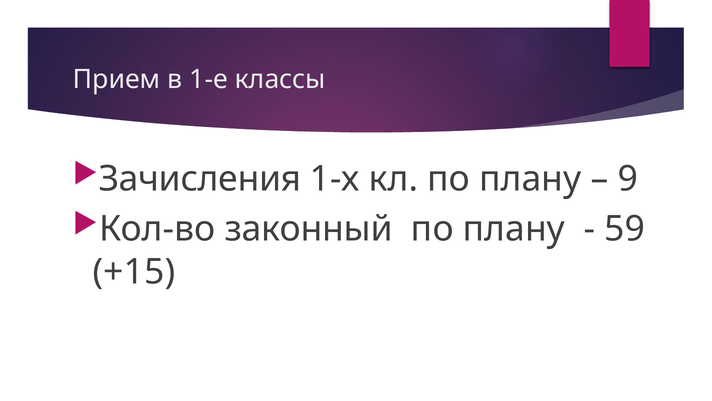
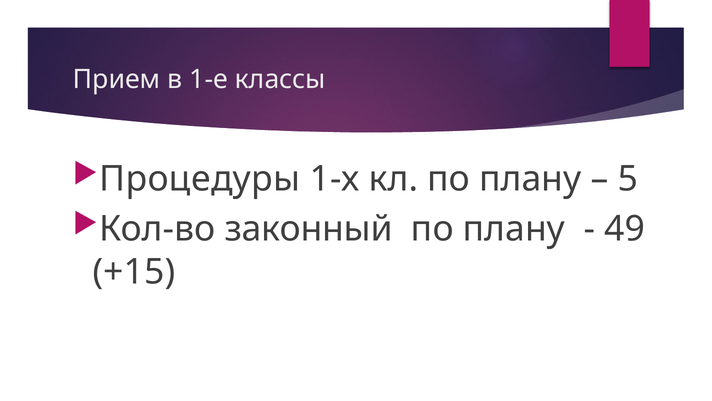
Зачисления: Зачисления -> Процедуры
9: 9 -> 5
59: 59 -> 49
